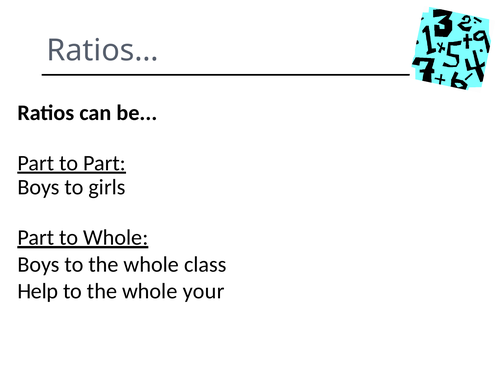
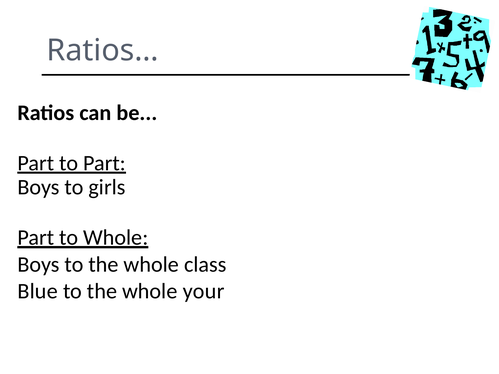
Help: Help -> Blue
